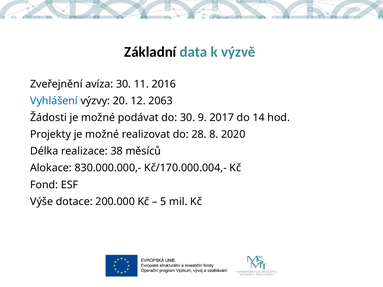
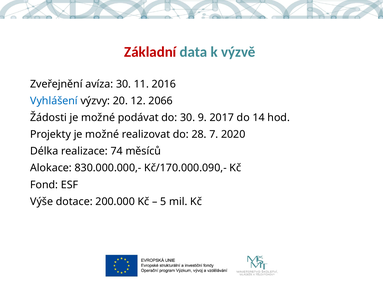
Základní colour: black -> red
2063: 2063 -> 2066
8: 8 -> 7
38: 38 -> 74
Kč/170.000.004,-: Kč/170.000.004,- -> Kč/170.000.090,-
